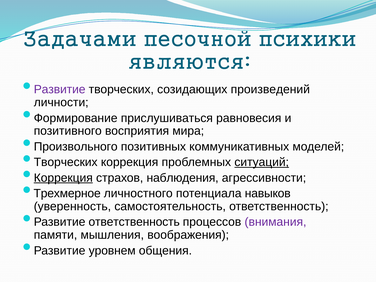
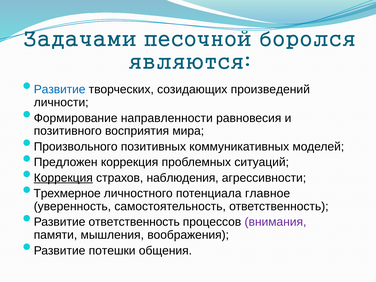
психики: психики -> боролся
Развитие at (60, 89) colour: purple -> blue
прислушиваться: прислушиваться -> направленности
Творческих at (66, 162): Творческих -> Предложен
ситуаций underline: present -> none
навыков: навыков -> главное
уровнем: уровнем -> потешки
